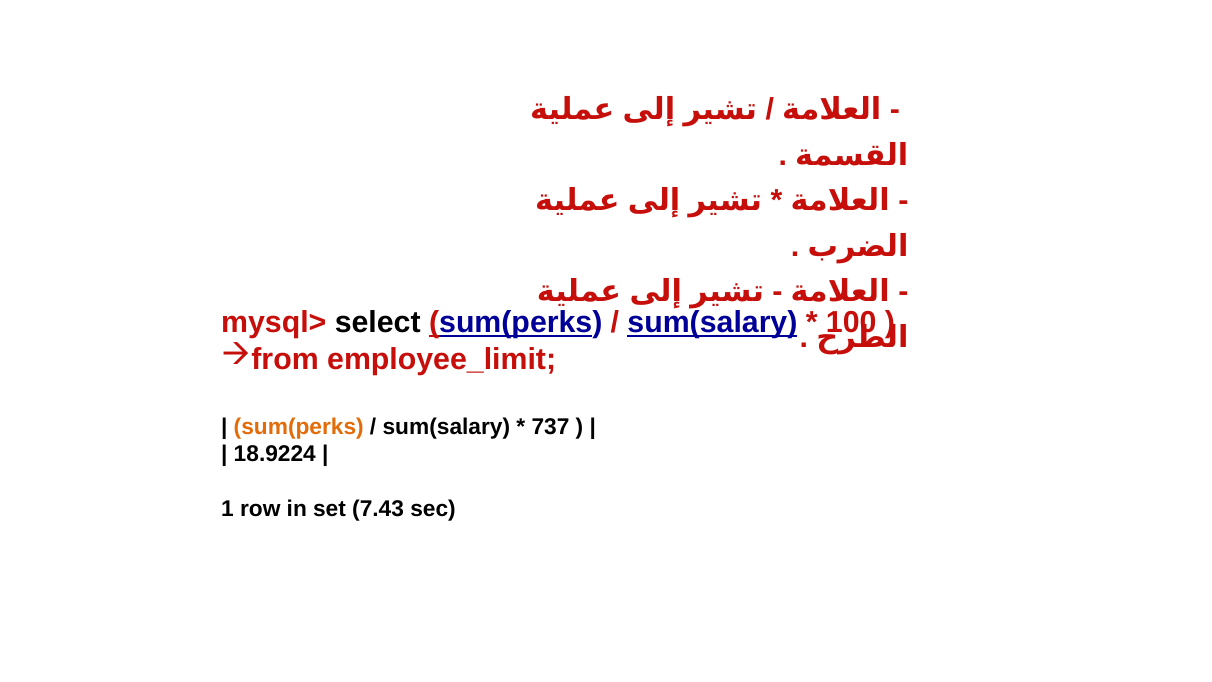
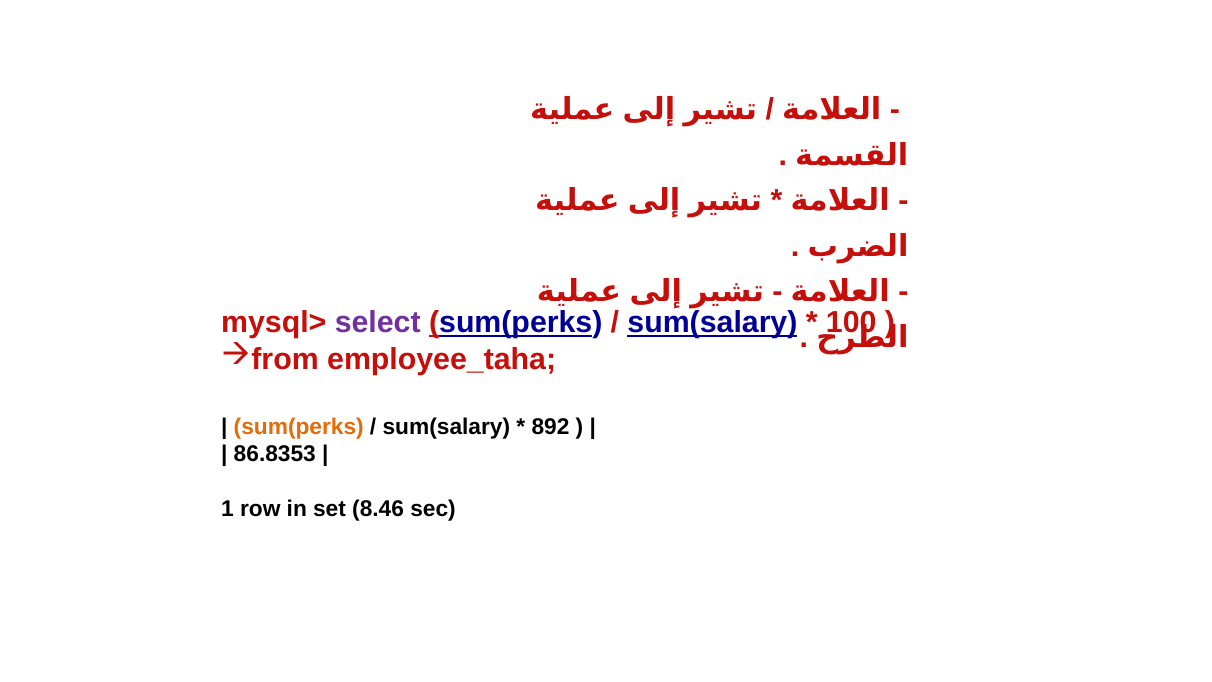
select colour: black -> purple
employee_limit: employee_limit -> employee_taha
737: 737 -> 892
18.9224: 18.9224 -> 86.8353
7.43: 7.43 -> 8.46
